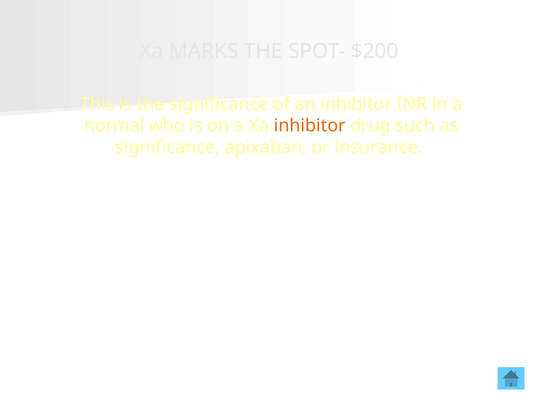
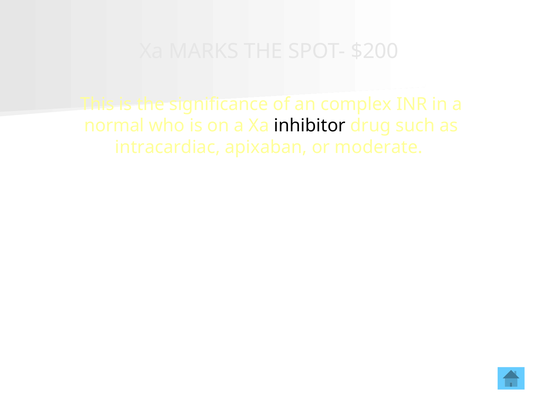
an inhibitor: inhibitor -> complex
inhibitor at (310, 126) colour: orange -> black
significance at (168, 147): significance -> intracardiac
insurance: insurance -> moderate
